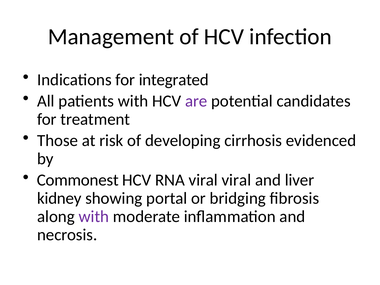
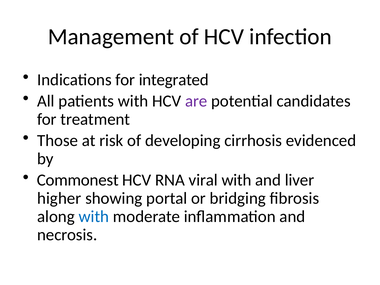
viral viral: viral -> with
kidney: kidney -> higher
with at (94, 217) colour: purple -> blue
